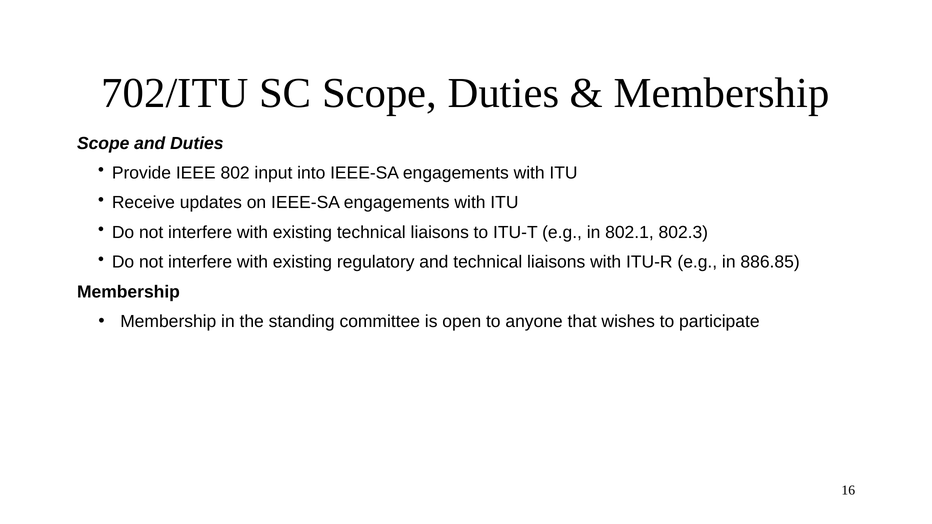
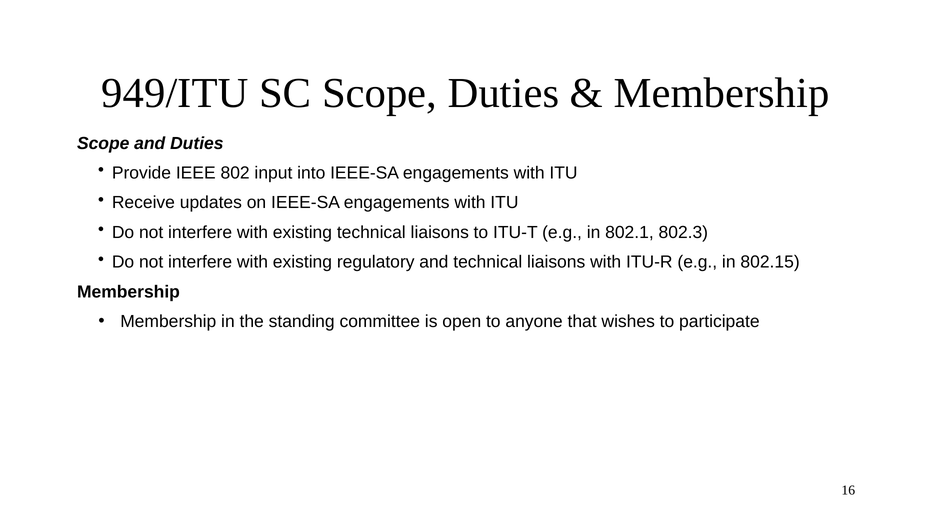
702/ITU: 702/ITU -> 949/ITU
886.85: 886.85 -> 802.15
